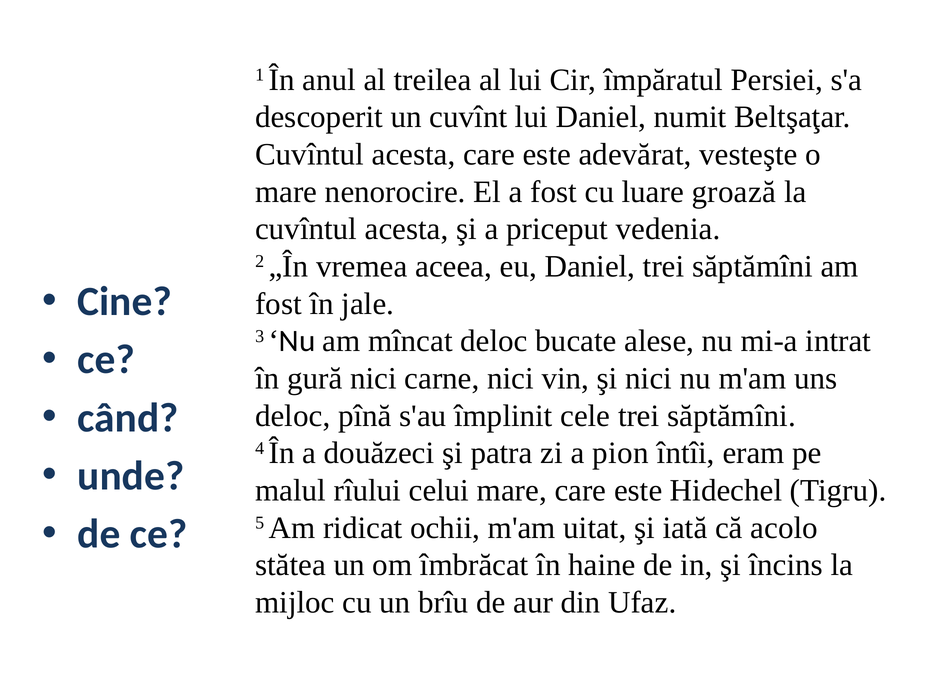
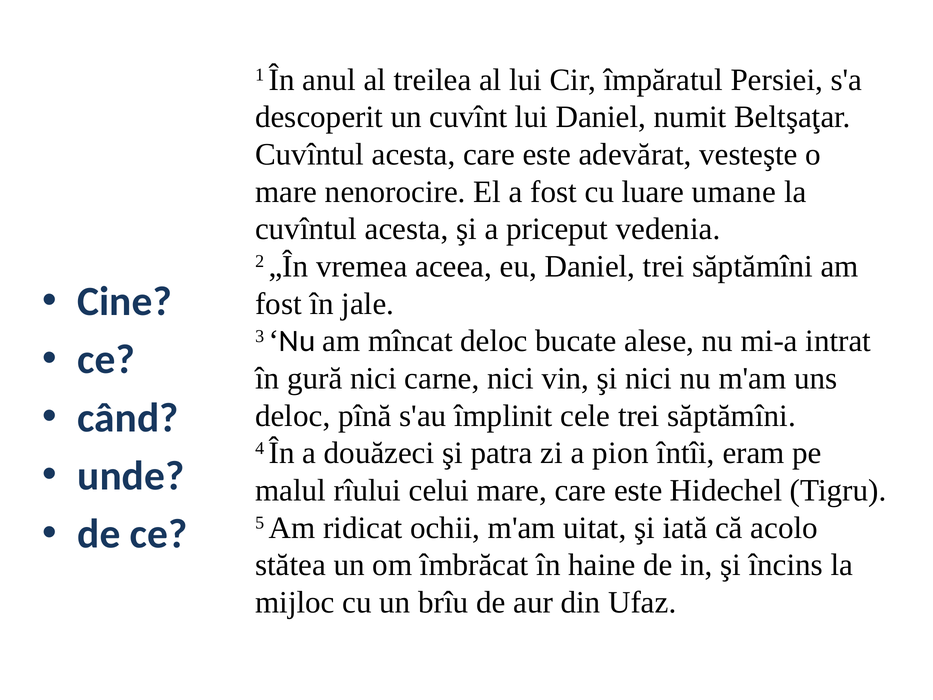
groază: groază -> umane
